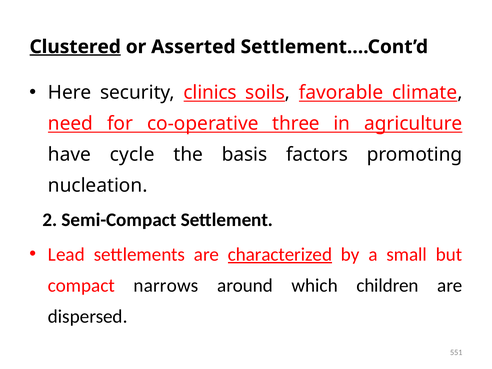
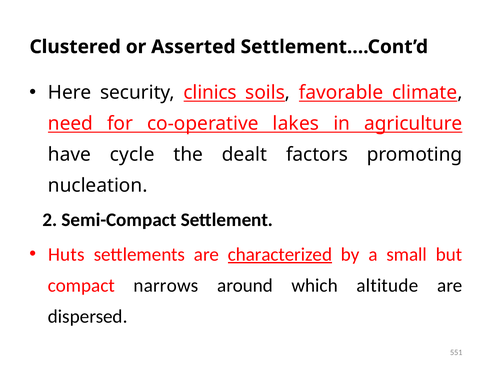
Clustered underline: present -> none
three: three -> lakes
basis: basis -> dealt
Lead: Lead -> Huts
children: children -> altitude
